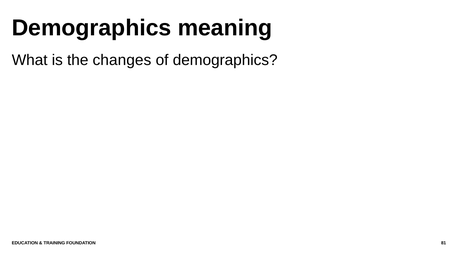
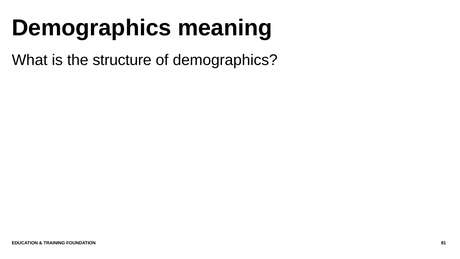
changes: changes -> structure
